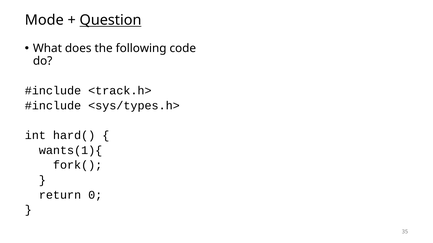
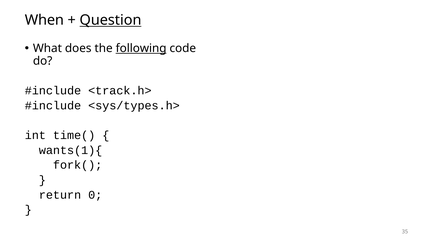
Mode: Mode -> When
following underline: none -> present
hard(: hard( -> time(
